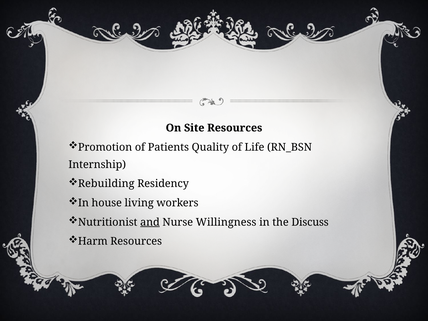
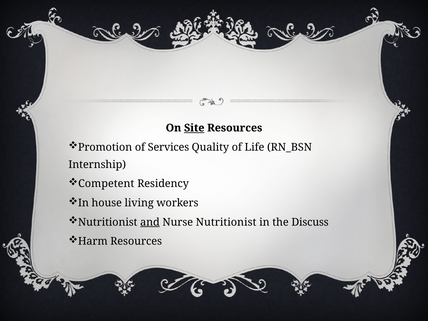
Site underline: none -> present
Patients: Patients -> Services
Rebuilding: Rebuilding -> Competent
Nurse Willingness: Willingness -> Nutritionist
